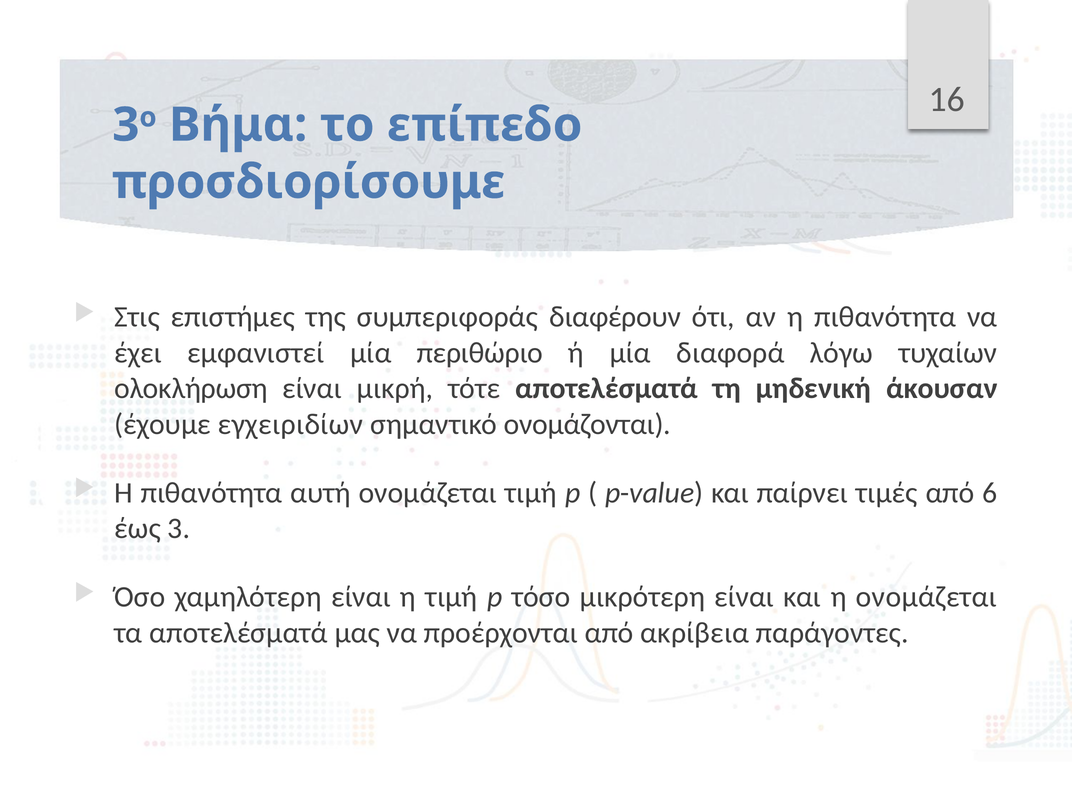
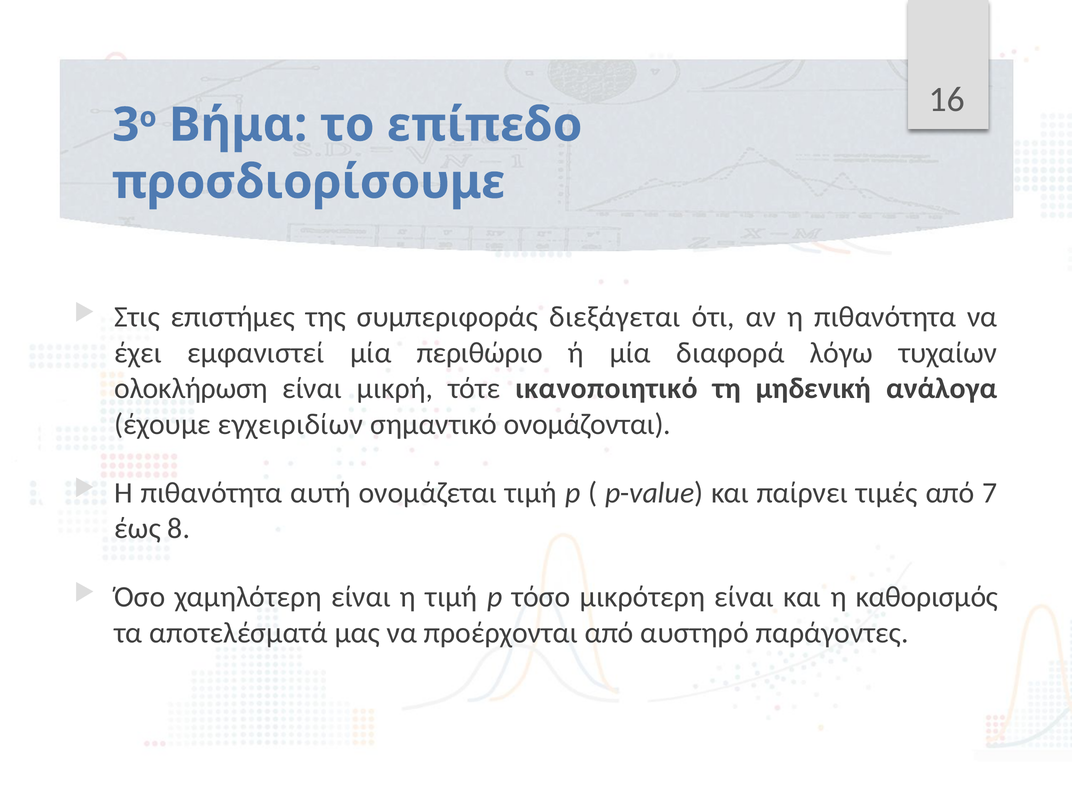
διαφέρουν: διαφέρουν -> διεξάγεται
τότε αποτελέσματά: αποτελέσματά -> ικανοποιητικό
άκουσαν: άκουσαν -> ανάλογα
6: 6 -> 7
έως 3: 3 -> 8
η ονομάζεται: ονομάζεται -> καθορισμός
ακρίβεια: ακρίβεια -> αυστηρό
